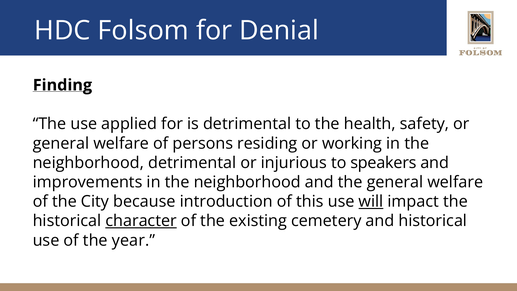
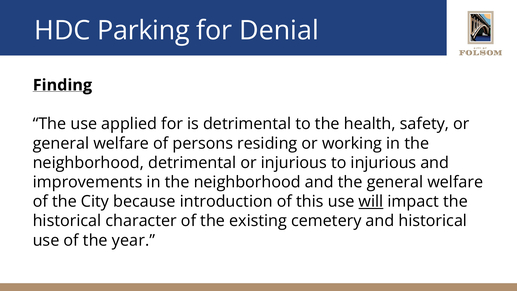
Folsom: Folsom -> Parking
to speakers: speakers -> injurious
character underline: present -> none
